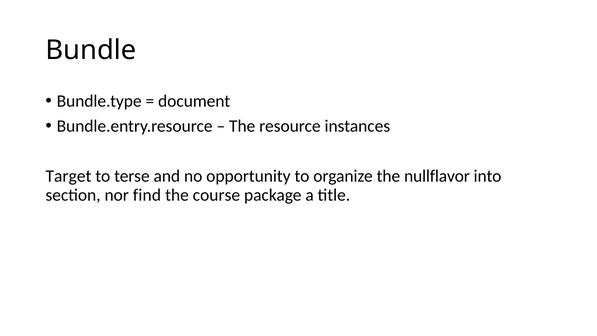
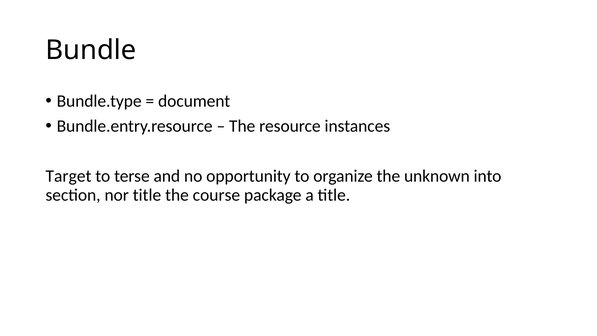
nullflavor: nullflavor -> unknown
nor find: find -> title
